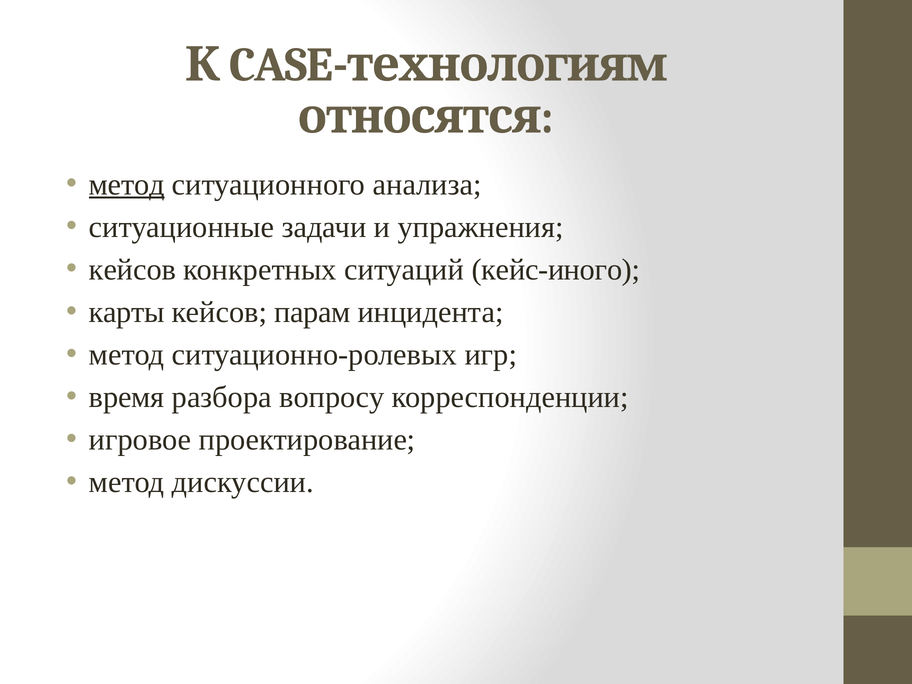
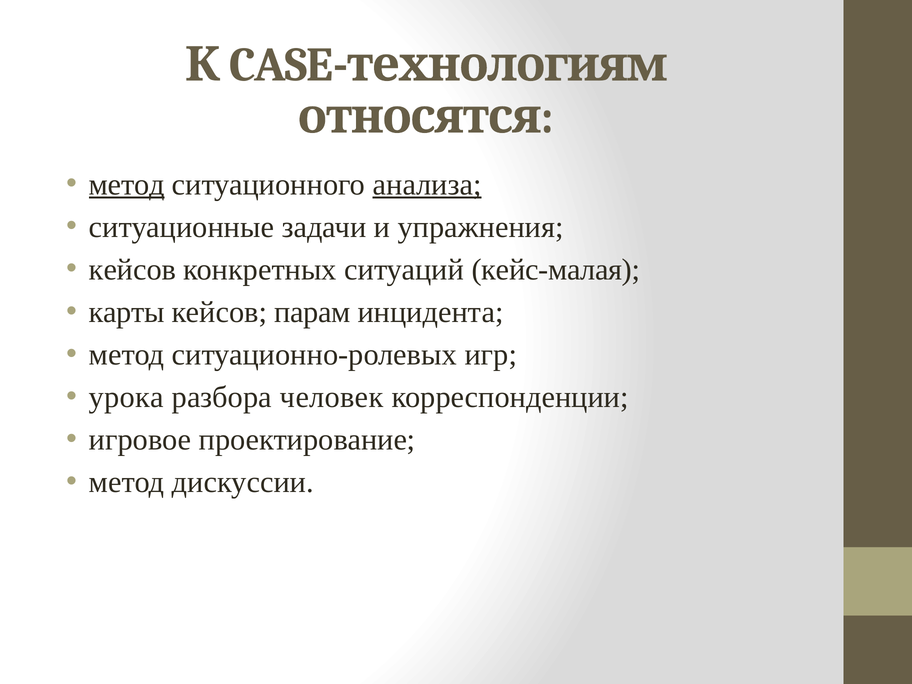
анализа underline: none -> present
кейс-иного: кейс-иного -> кейс-малая
время: время -> урока
вопросу: вопросу -> человек
